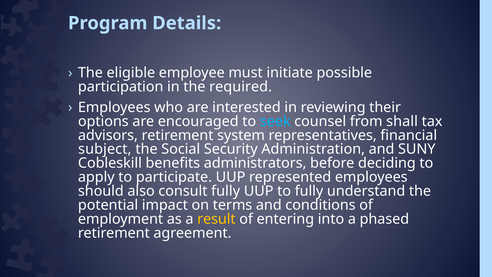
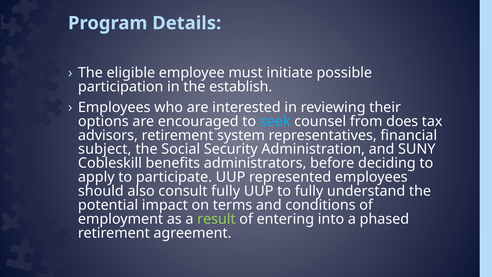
required: required -> establish
shall: shall -> does
result colour: yellow -> light green
